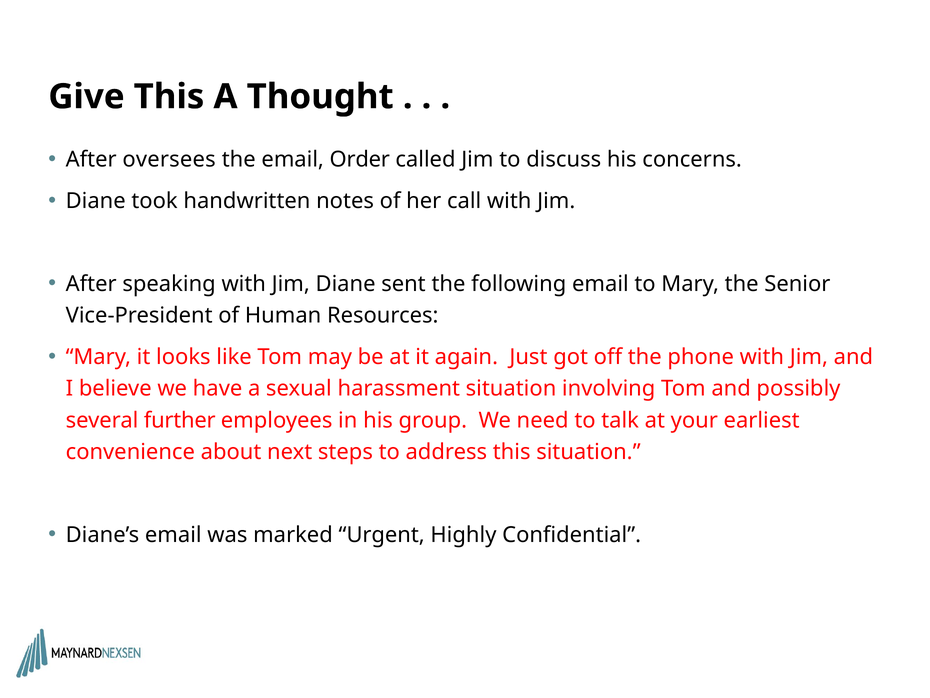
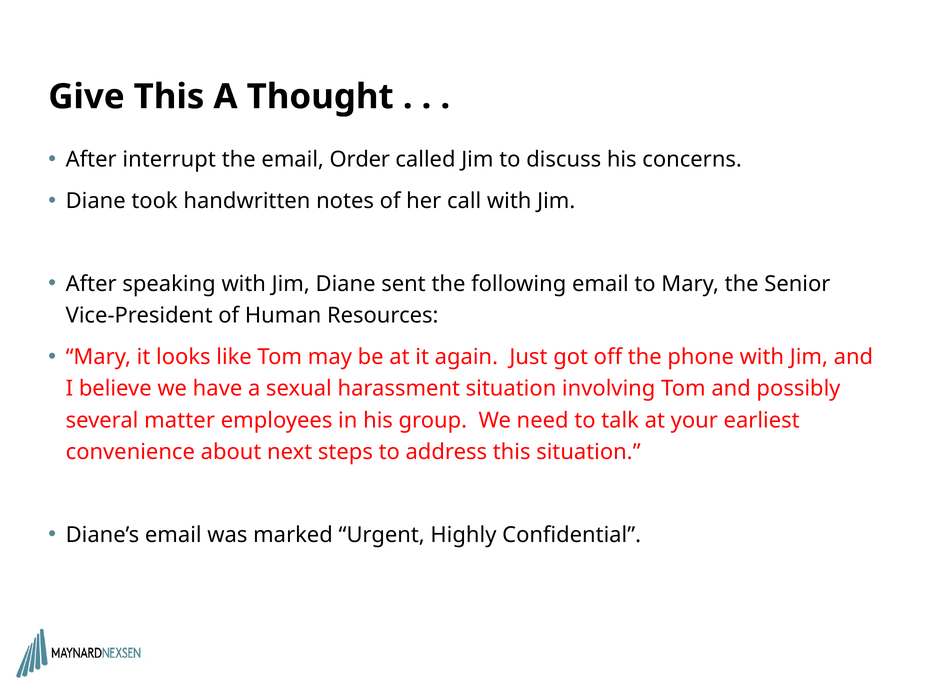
oversees: oversees -> interrupt
further: further -> matter
